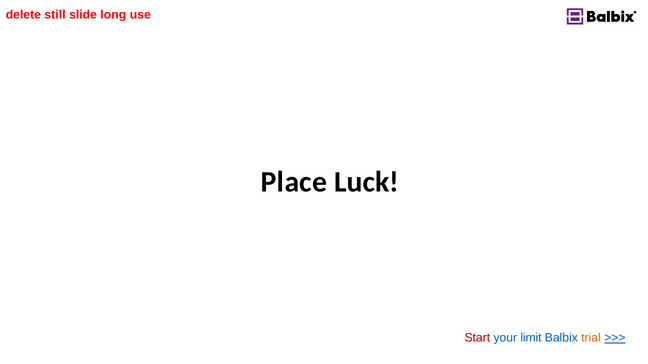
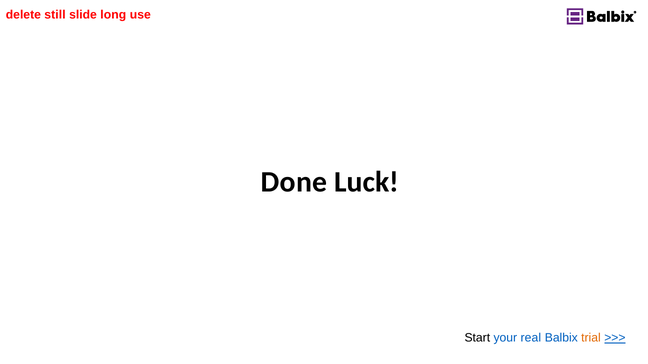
Place: Place -> Done
Start colour: red -> black
limit: limit -> real
